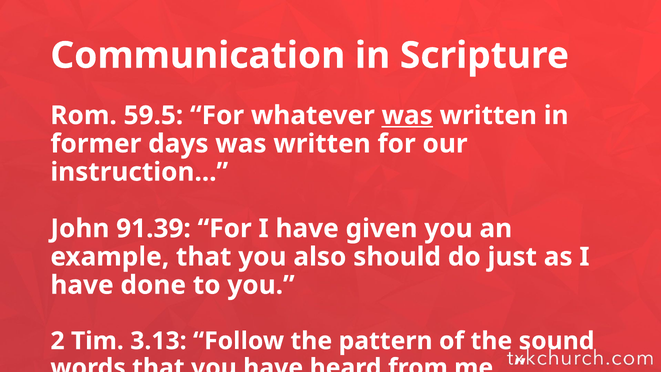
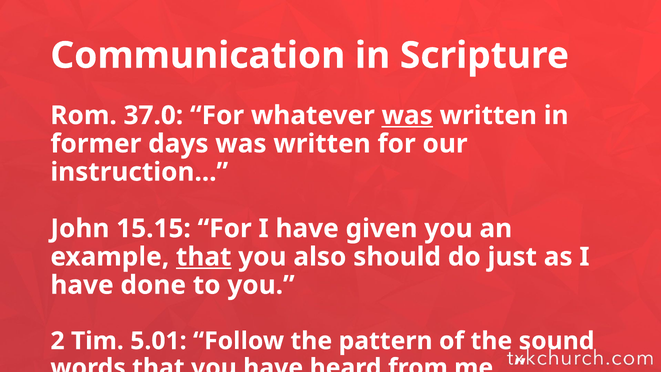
59.5: 59.5 -> 37.0
91.39: 91.39 -> 15.15
that at (204, 257) underline: none -> present
3.13: 3.13 -> 5.01
